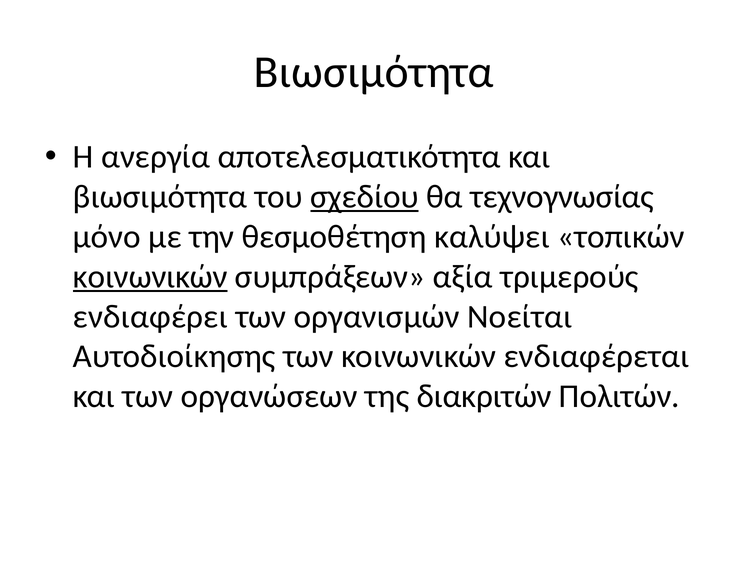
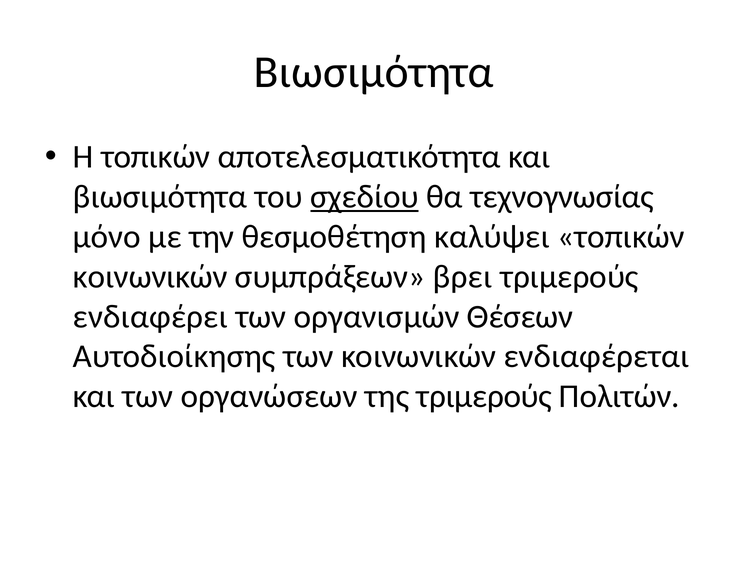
Η ανεργία: ανεργία -> τοπικών
κοινωνικών at (150, 277) underline: present -> none
αξία: αξία -> βρει
Νοείται: Νοείται -> Θέσεων
της διακριτών: διακριτών -> τριμερούς
